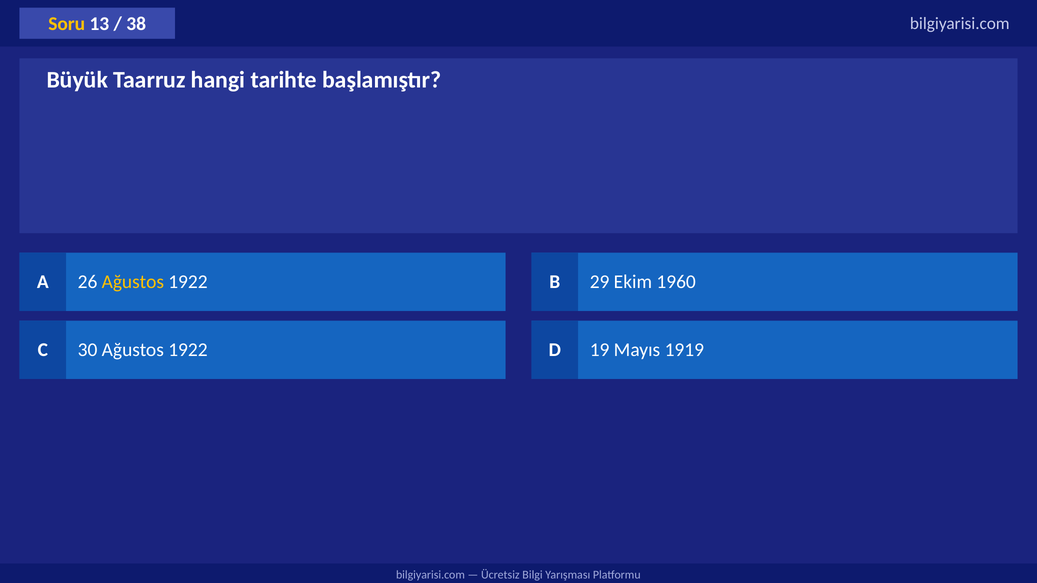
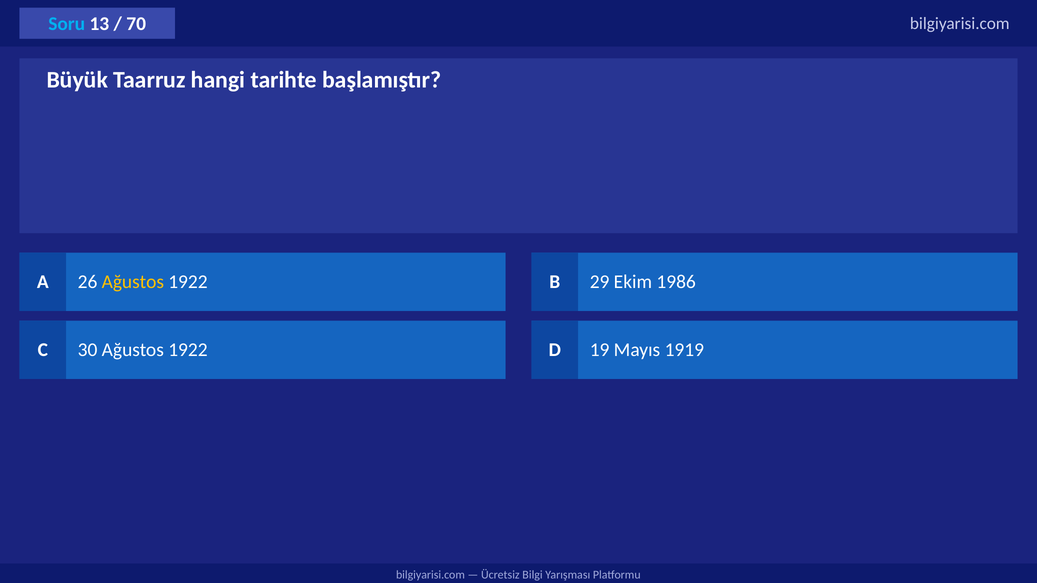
Soru colour: yellow -> light blue
38: 38 -> 70
1960: 1960 -> 1986
